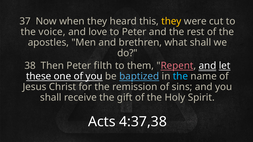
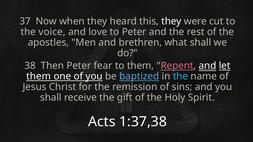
they at (171, 21) colour: yellow -> white
filth: filth -> fear
these at (39, 76): these -> them
4:37,38: 4:37,38 -> 1:37,38
